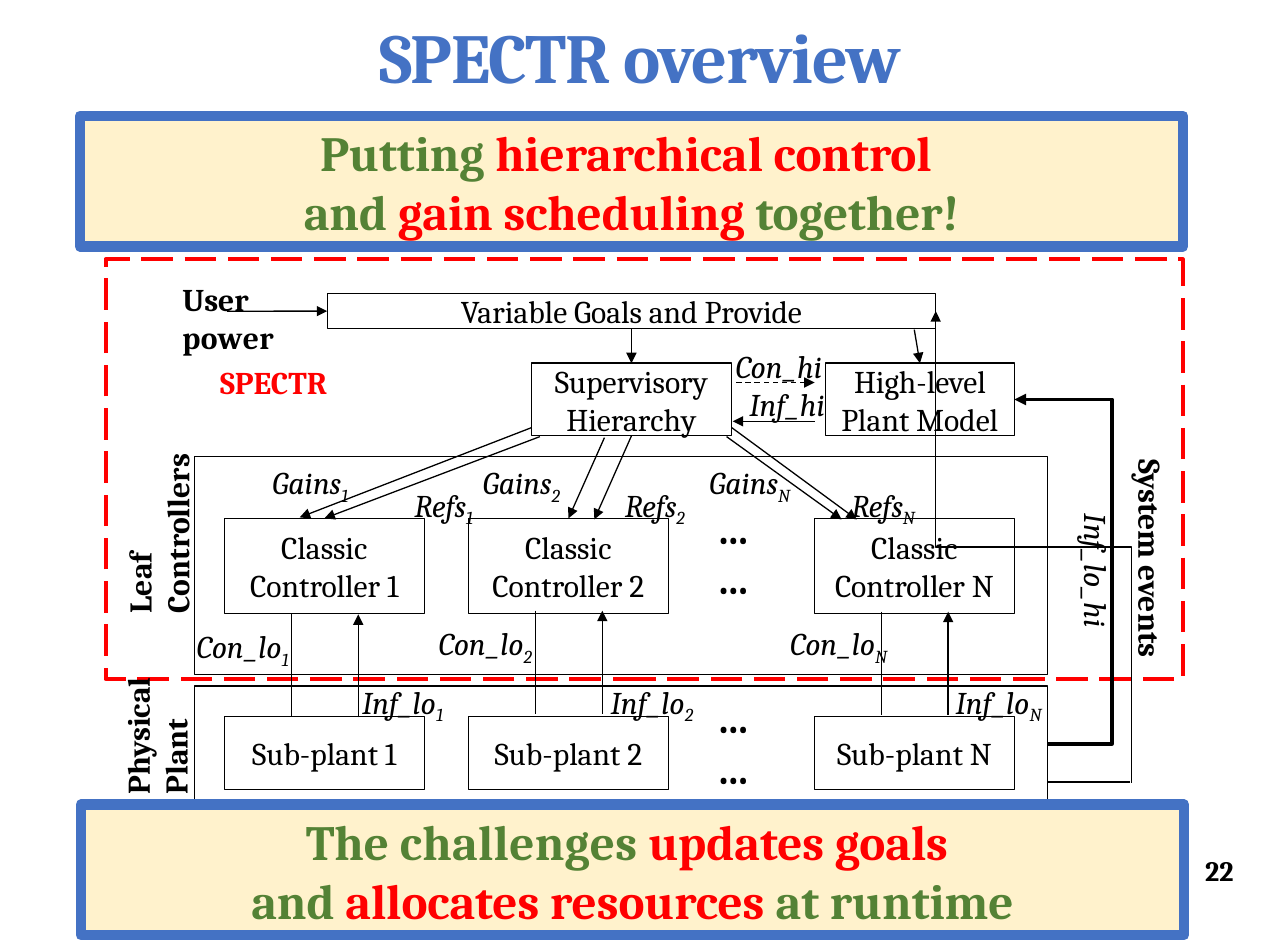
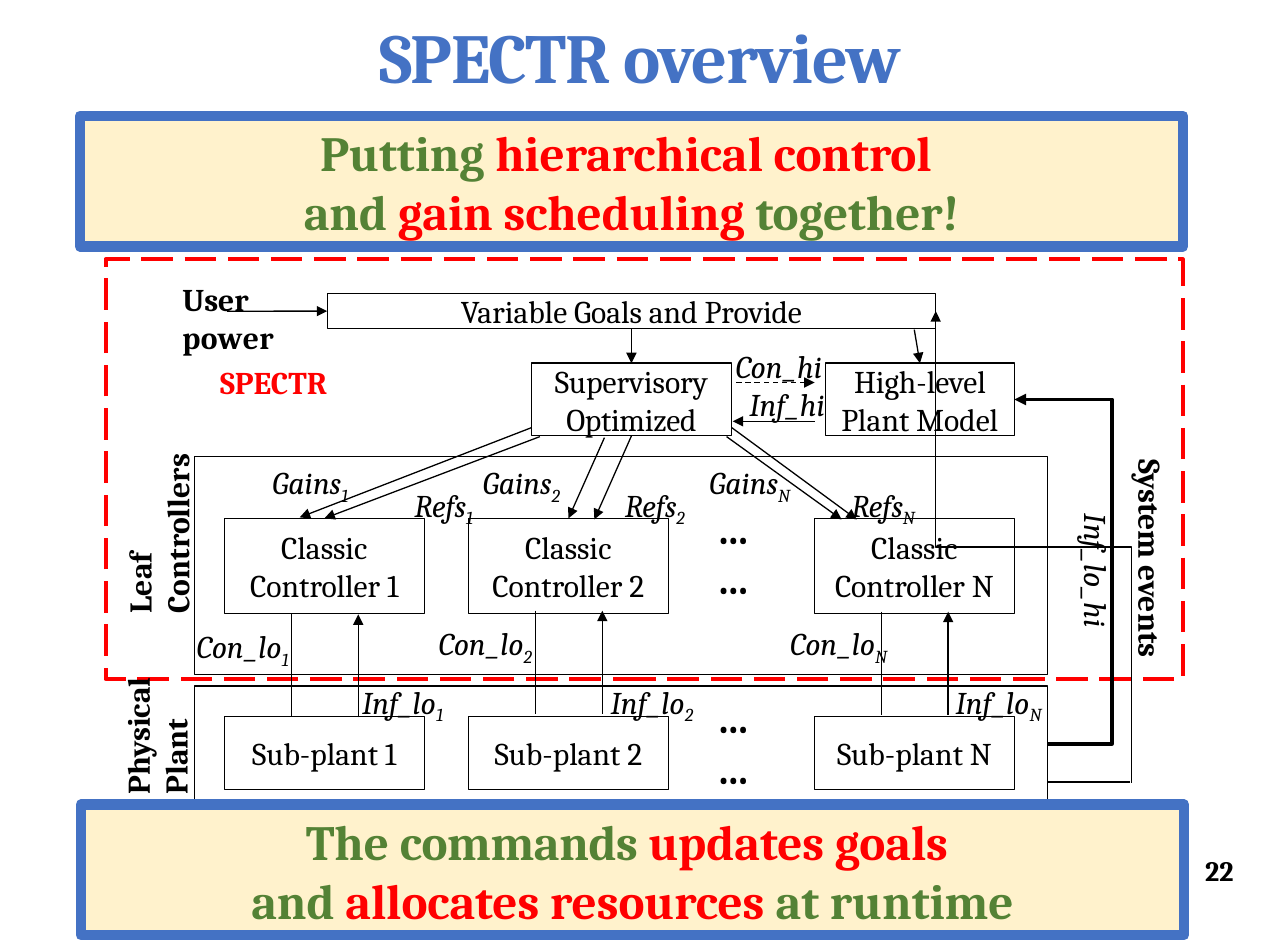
Hierarchy: Hierarchy -> Optimized
challenges: challenges -> commands
